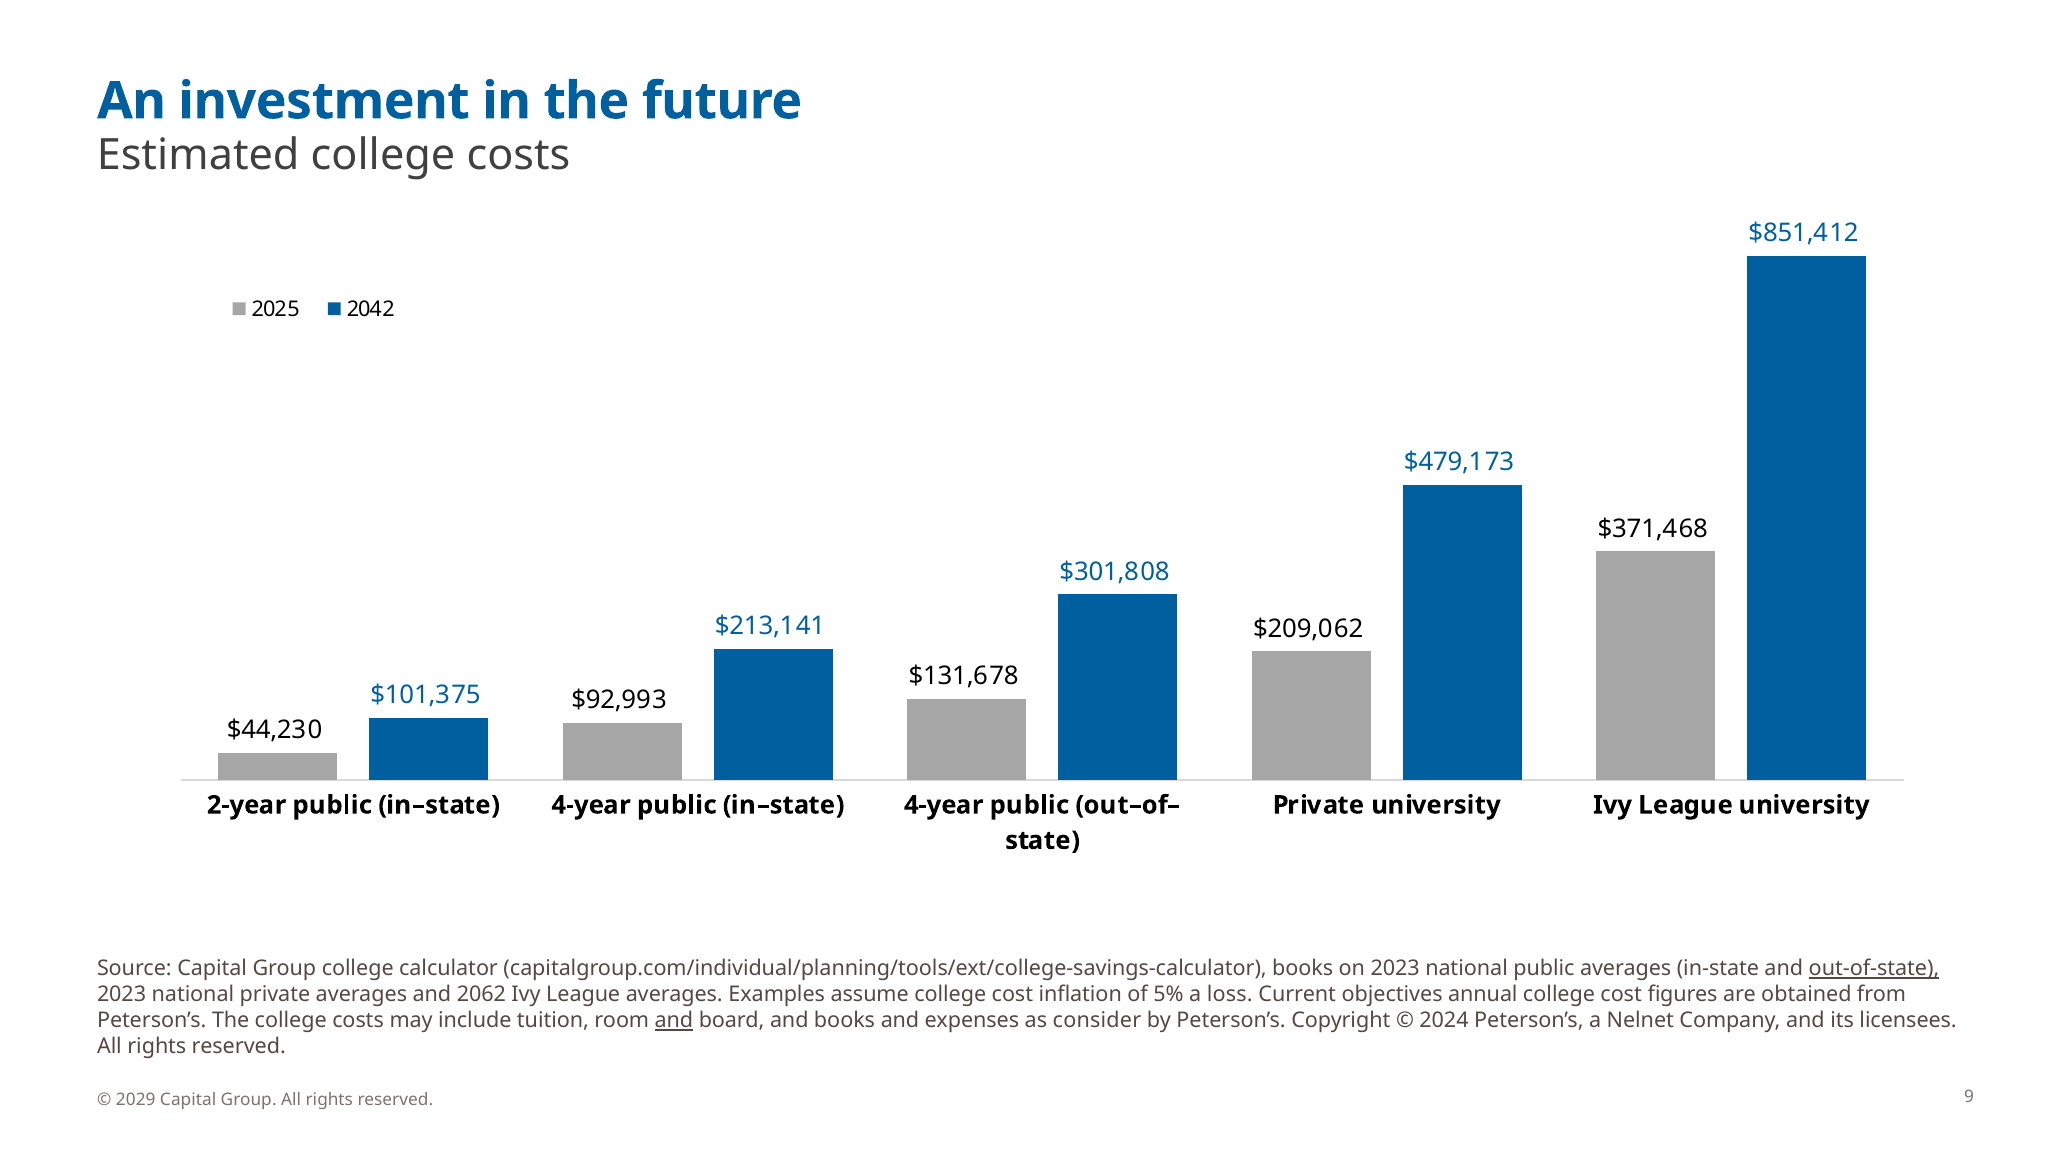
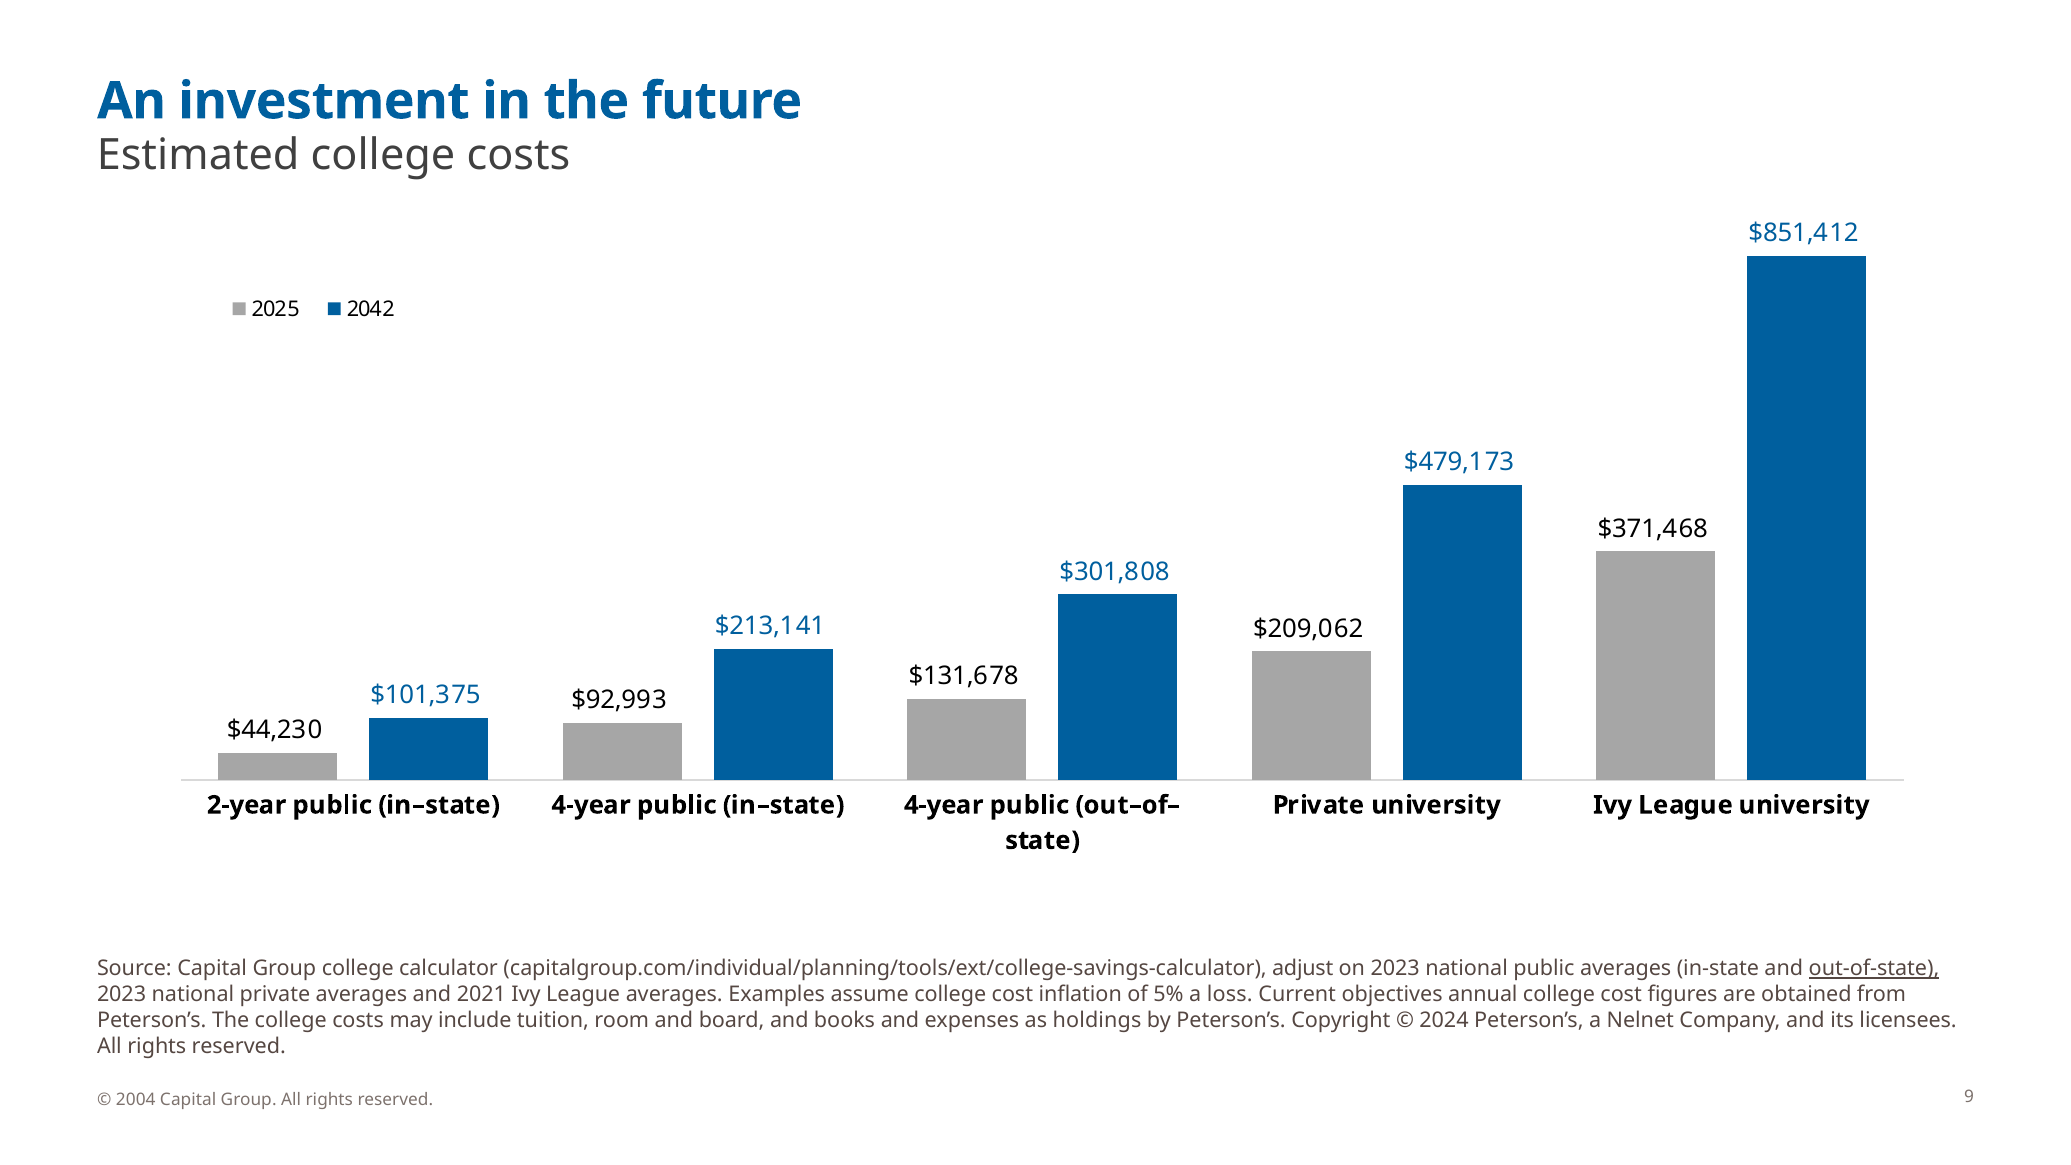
capitalgroup.com/individual/planning/tools/ext/college-savings-calculator books: books -> adjust
2062: 2062 -> 2021
and at (674, 1021) underline: present -> none
consider: consider -> holdings
2029: 2029 -> 2004
